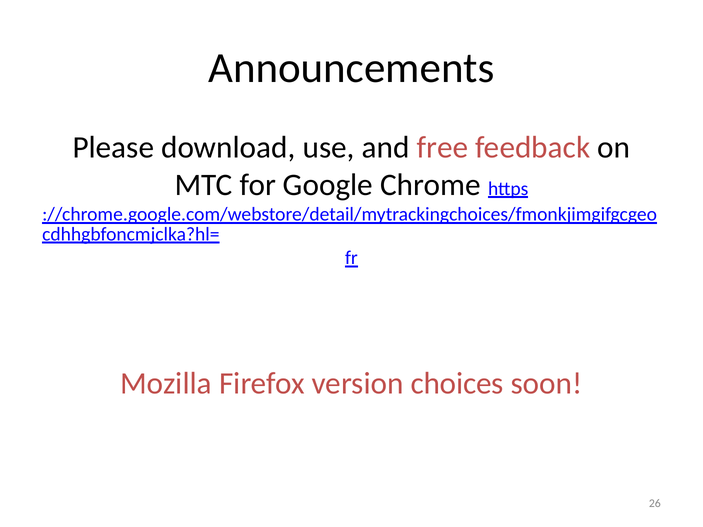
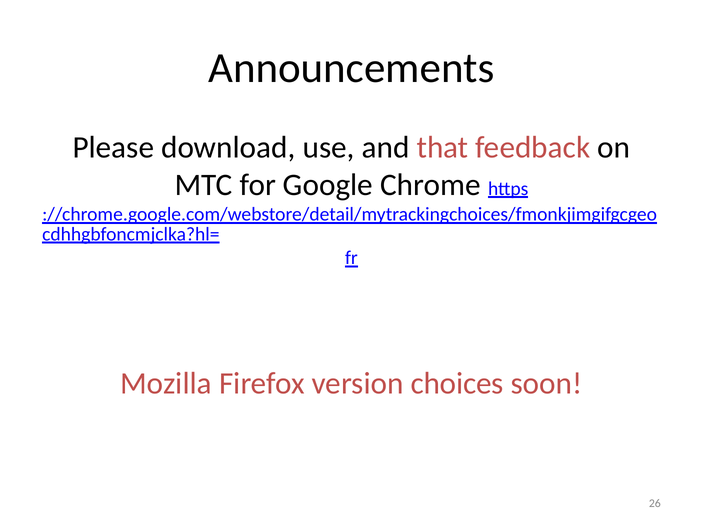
free: free -> that
